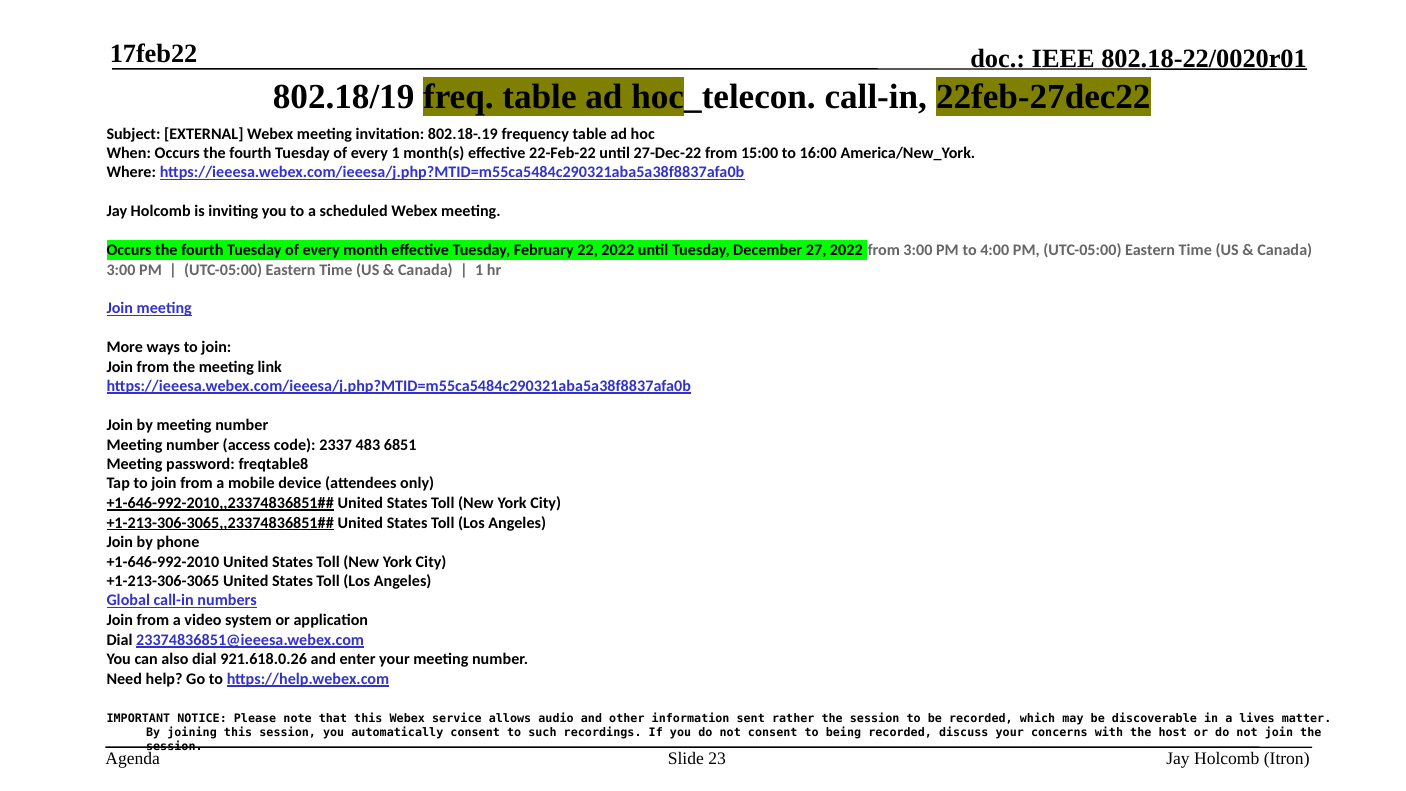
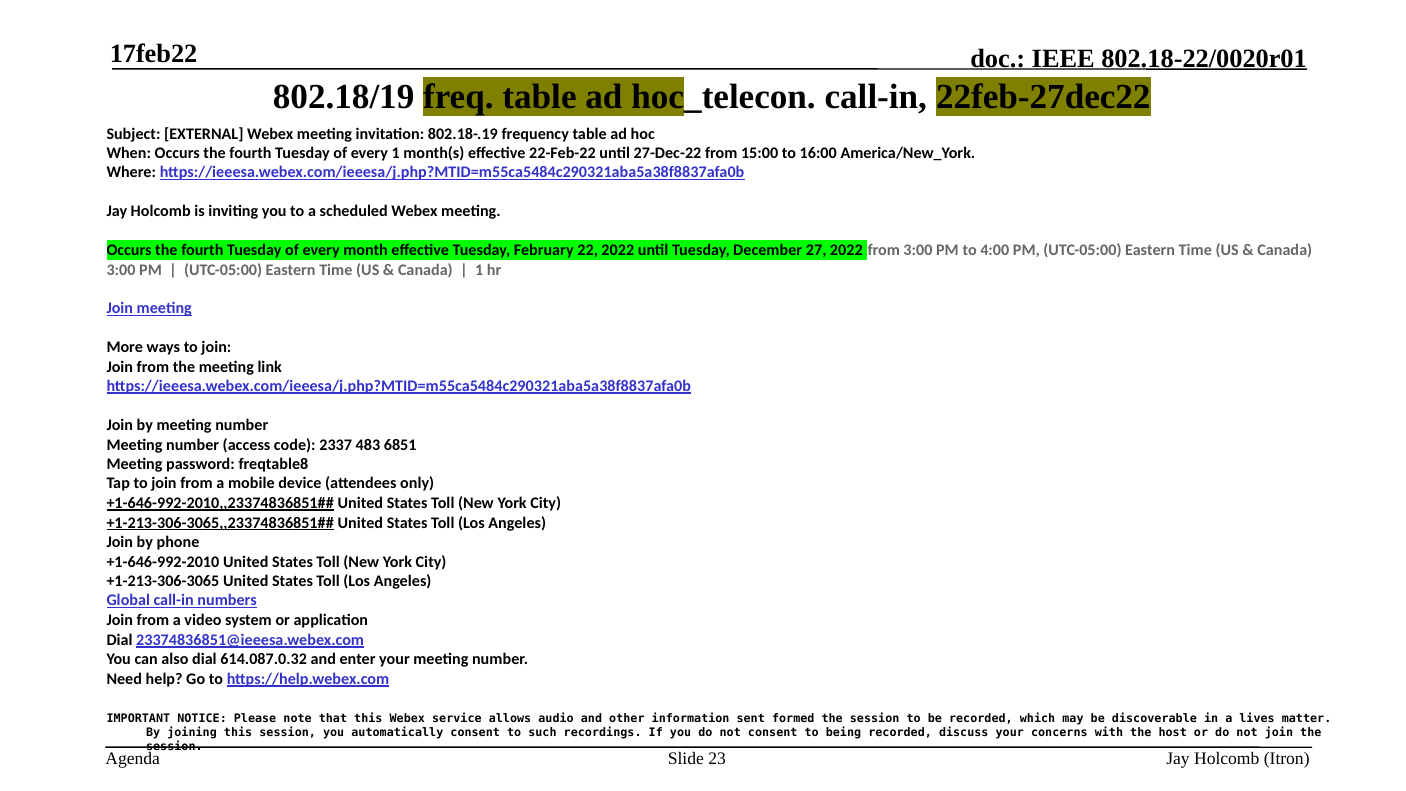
921.618.0.26: 921.618.0.26 -> 614.087.0.32
rather: rather -> formed
